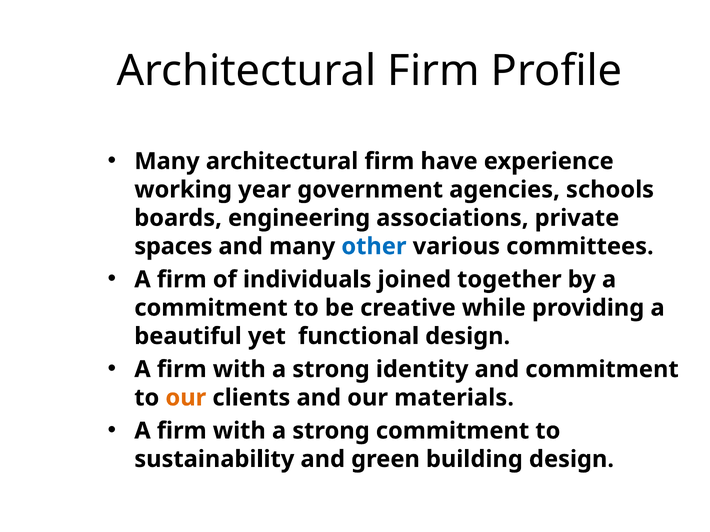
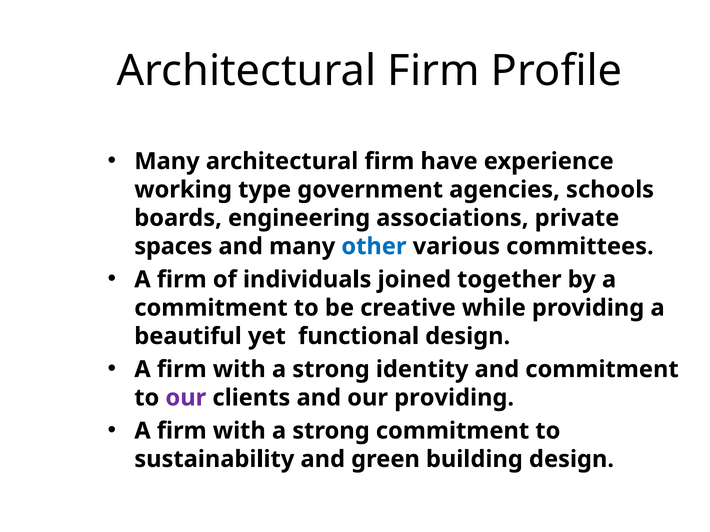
year: year -> type
our at (186, 398) colour: orange -> purple
our materials: materials -> providing
